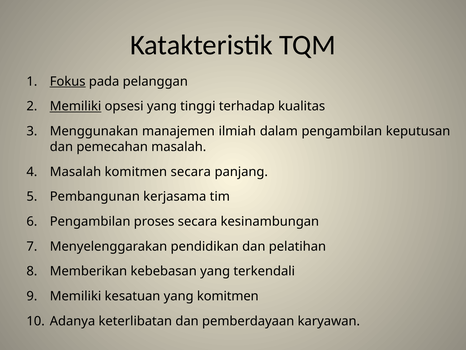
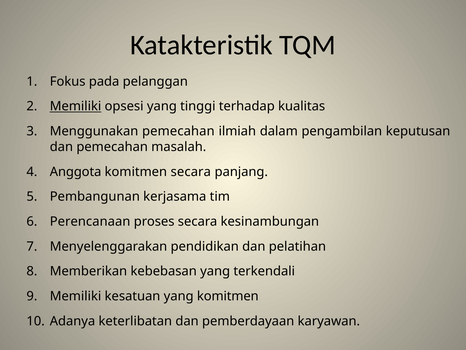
Fokus underline: present -> none
Menggunakan manajemen: manajemen -> pemecahan
Masalah at (76, 171): Masalah -> Anggota
Pengambilan at (90, 221): Pengambilan -> Perencanaan
